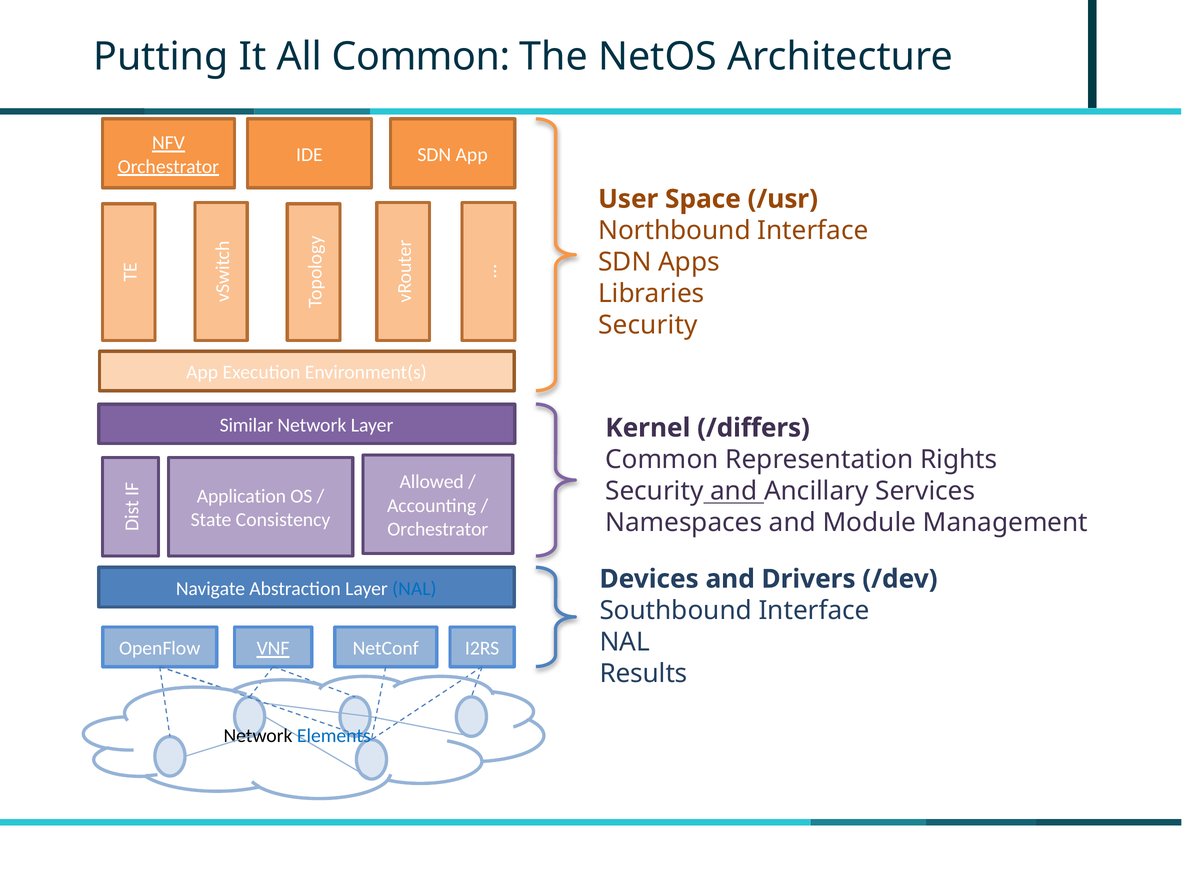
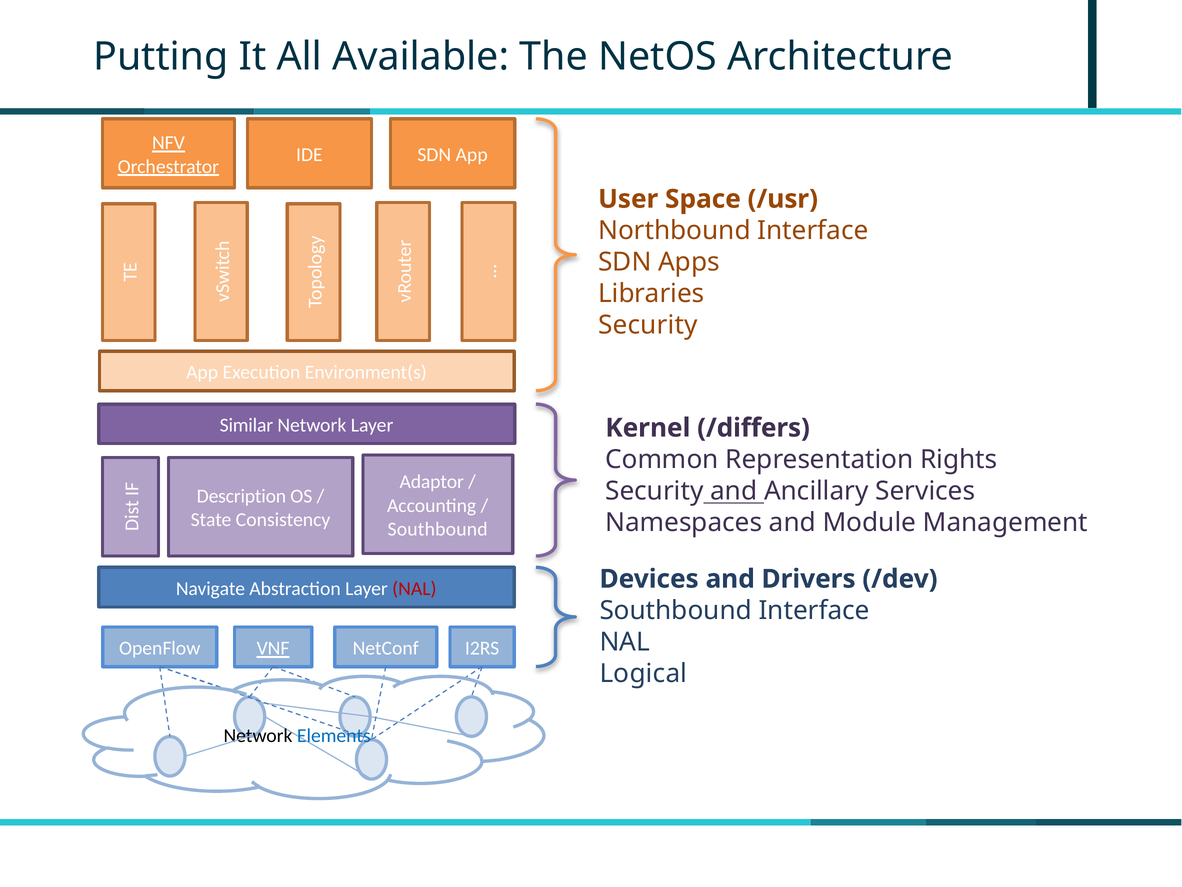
All Common: Common -> Available
Allowed: Allowed -> Adaptor
Application: Application -> Description
Orchestrator at (438, 529): Orchestrator -> Southbound
NAL at (414, 588) colour: blue -> red
Results: Results -> Logical
